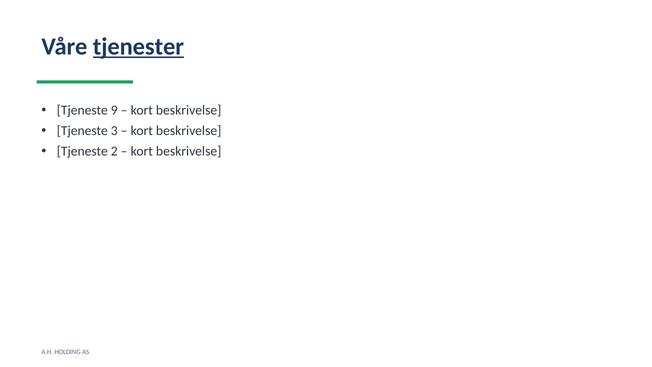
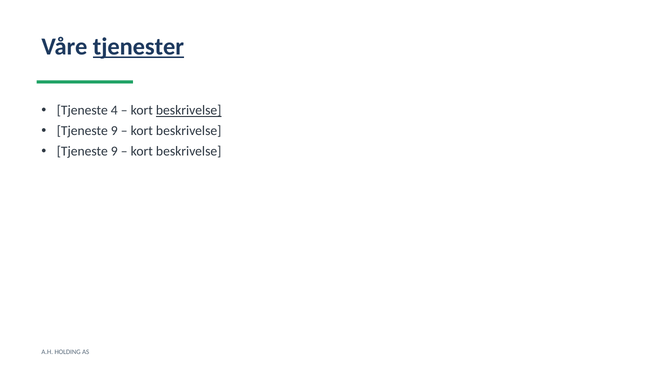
9: 9 -> 4
beskrivelse at (189, 110) underline: none -> present
3 at (114, 131): 3 -> 9
2 at (114, 151): 2 -> 9
